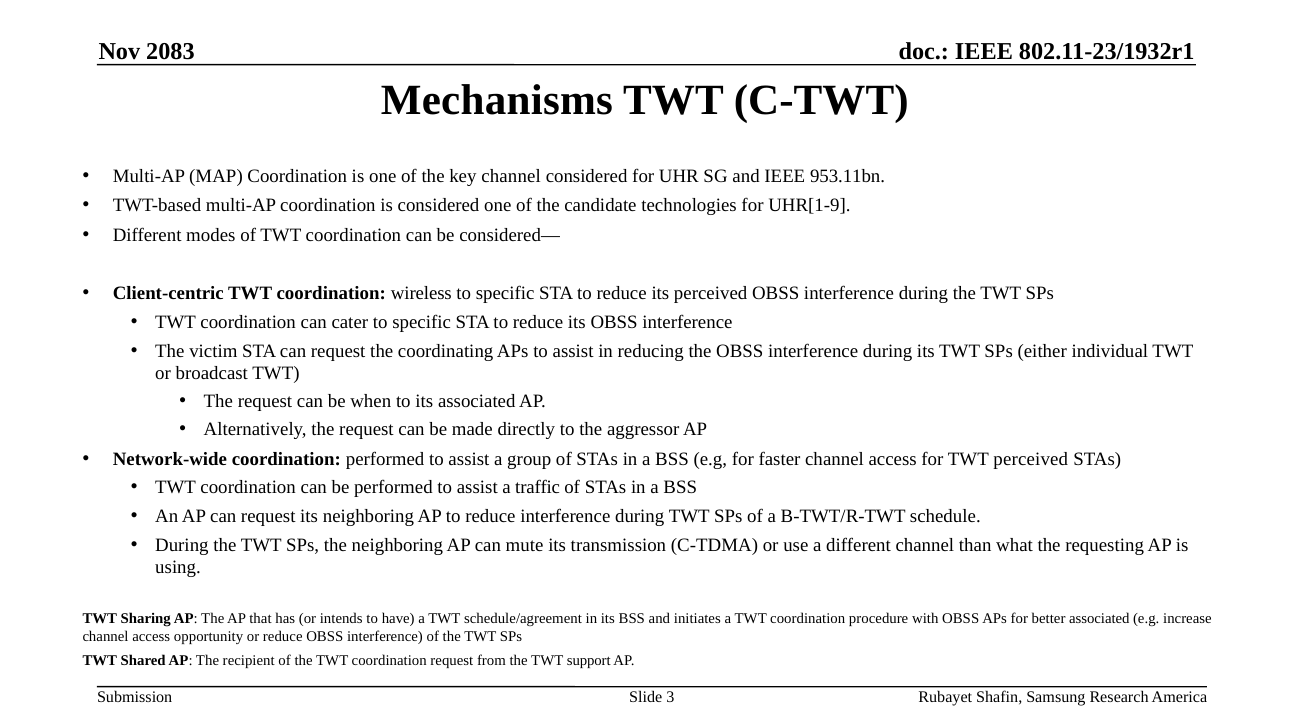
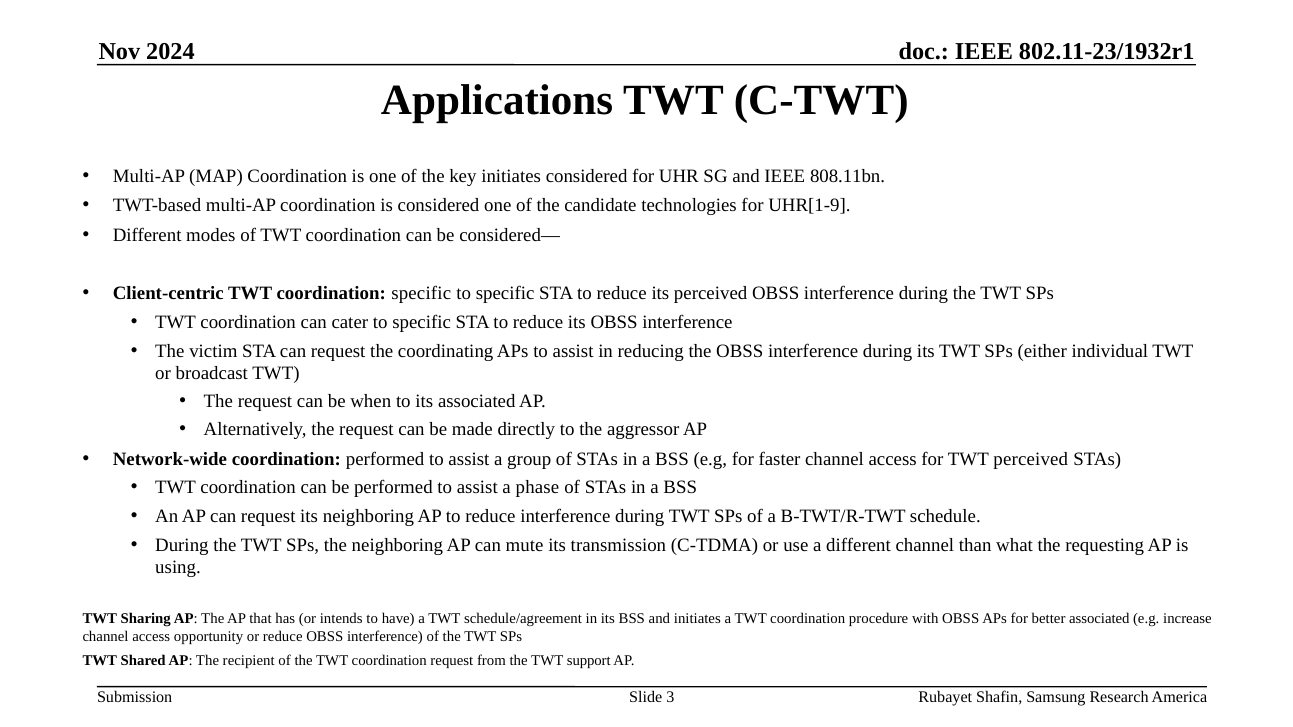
2083: 2083 -> 2024
Mechanisms: Mechanisms -> Applications
key channel: channel -> initiates
953.11bn: 953.11bn -> 808.11bn
coordination wireless: wireless -> specific
traffic: traffic -> phase
